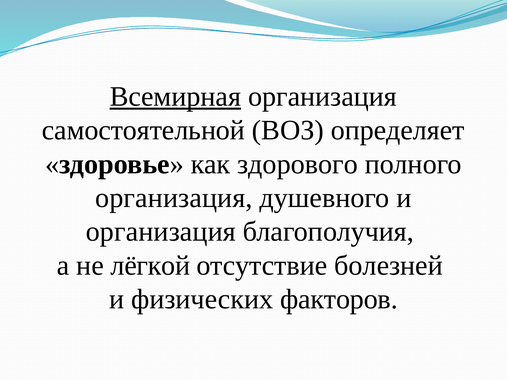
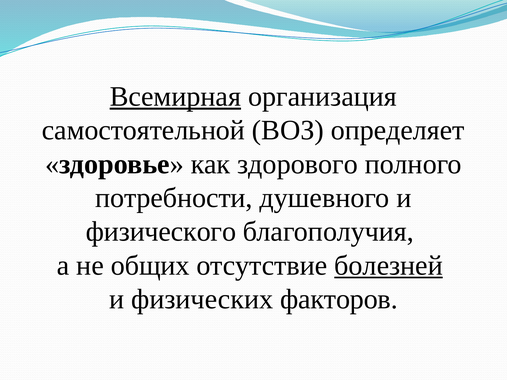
организация at (174, 198): организация -> потребности
организация at (161, 232): организация -> физического
лёгкой: лёгкой -> общих
болезней underline: none -> present
